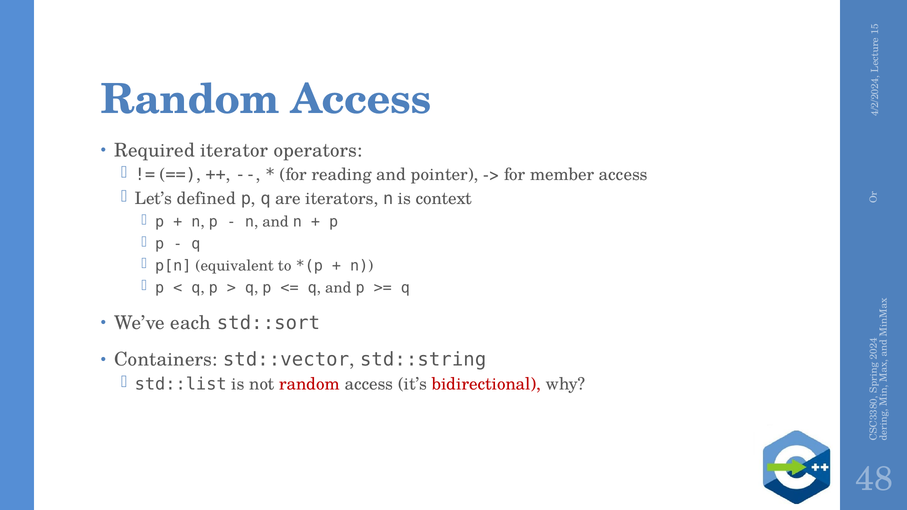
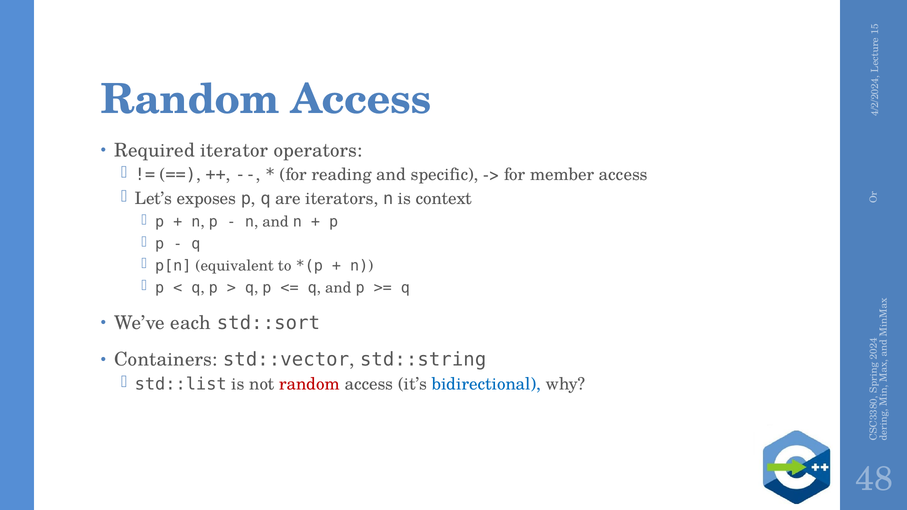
pointer: pointer -> specific
defined: defined -> exposes
bidirectional colour: red -> blue
